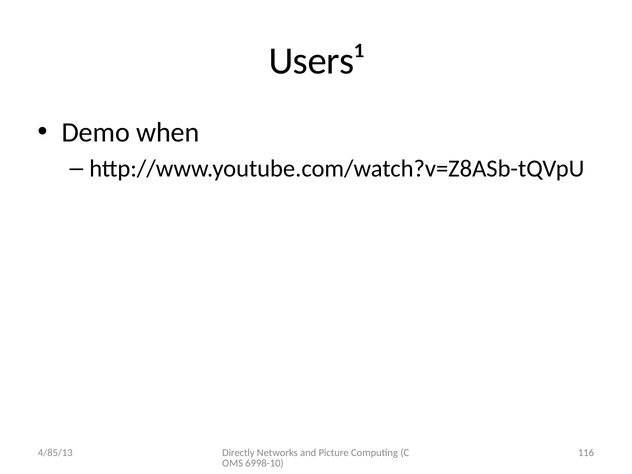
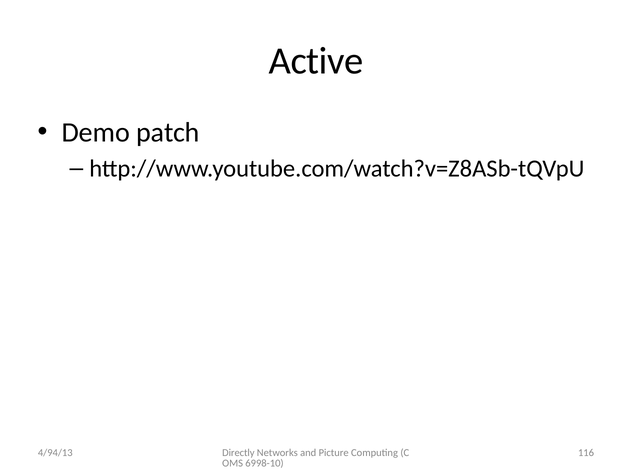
Users¹: Users¹ -> Active
when: when -> patch
4/85/13: 4/85/13 -> 4/94/13
